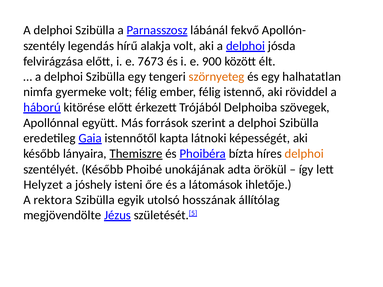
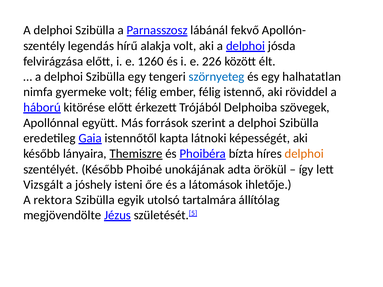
7673: 7673 -> 1260
900: 900 -> 226
szörnyeteg colour: orange -> blue
Helyzet: Helyzet -> Vizsgált
hosszának: hosszának -> tartalmára
